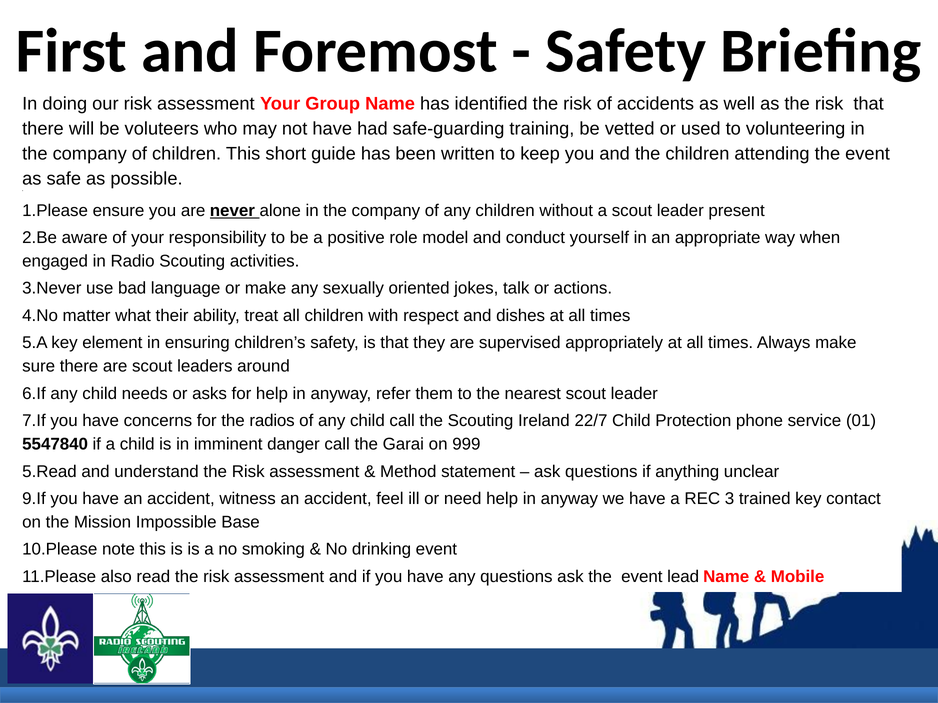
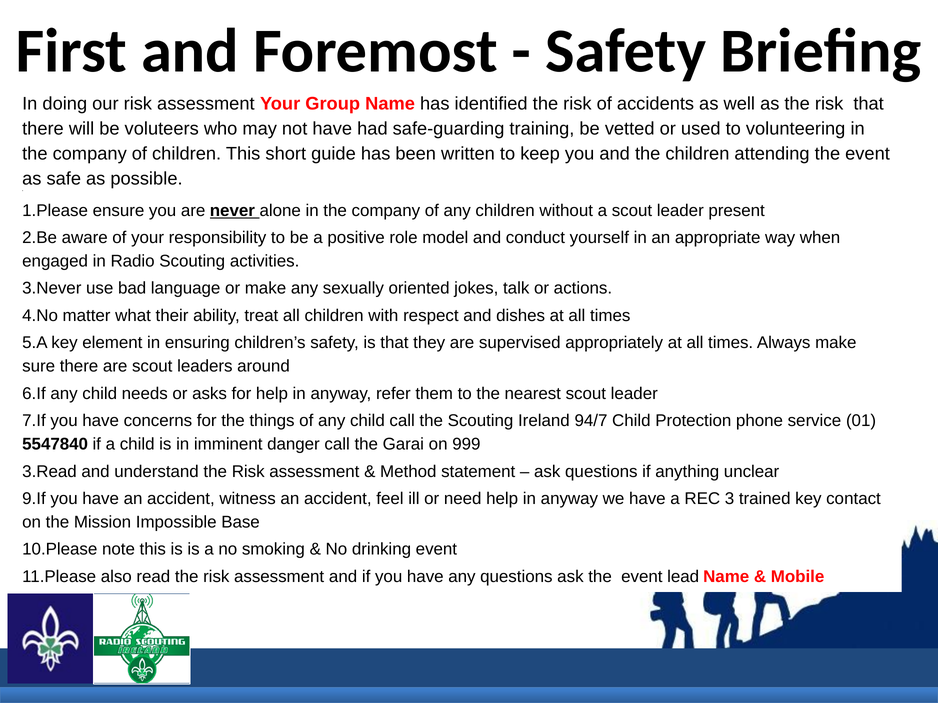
radios: radios -> things
22/7: 22/7 -> 94/7
5.Read: 5.Read -> 3.Read
